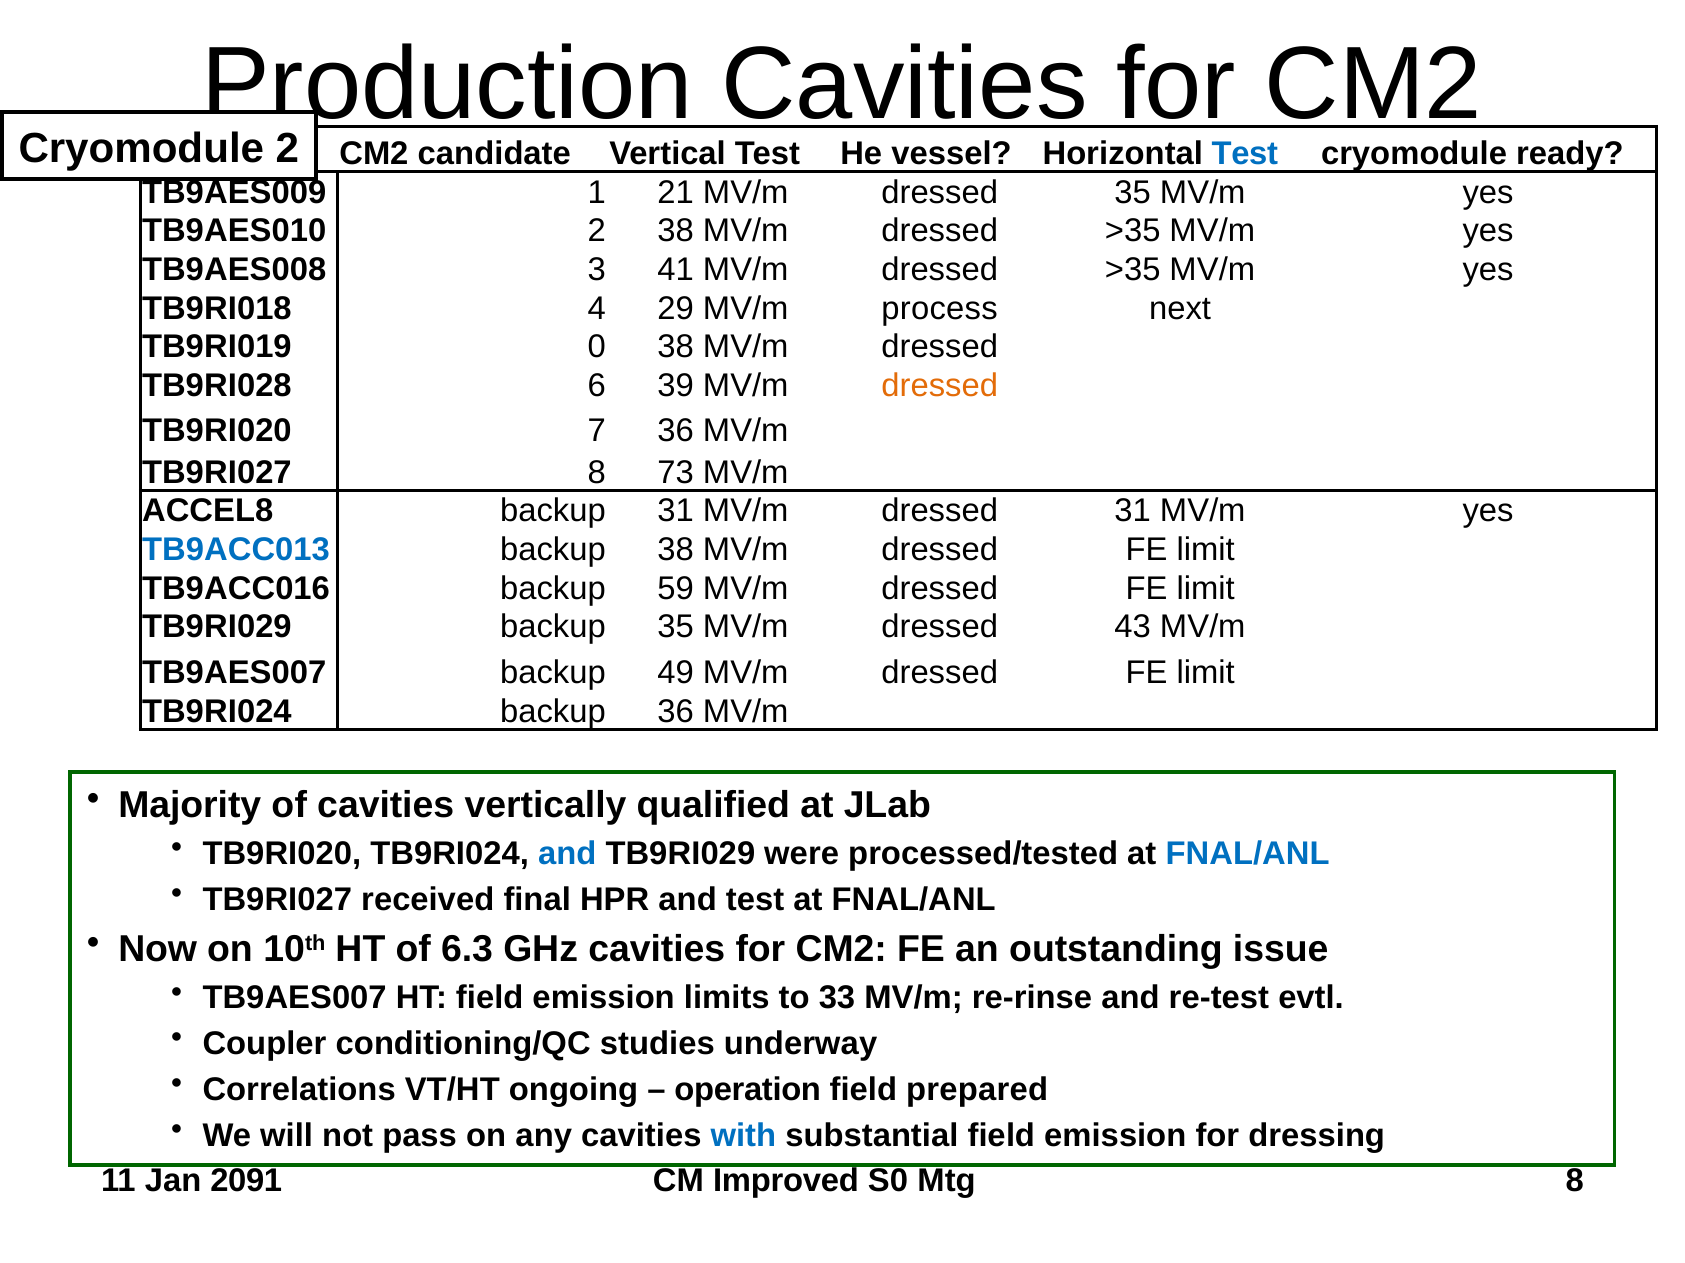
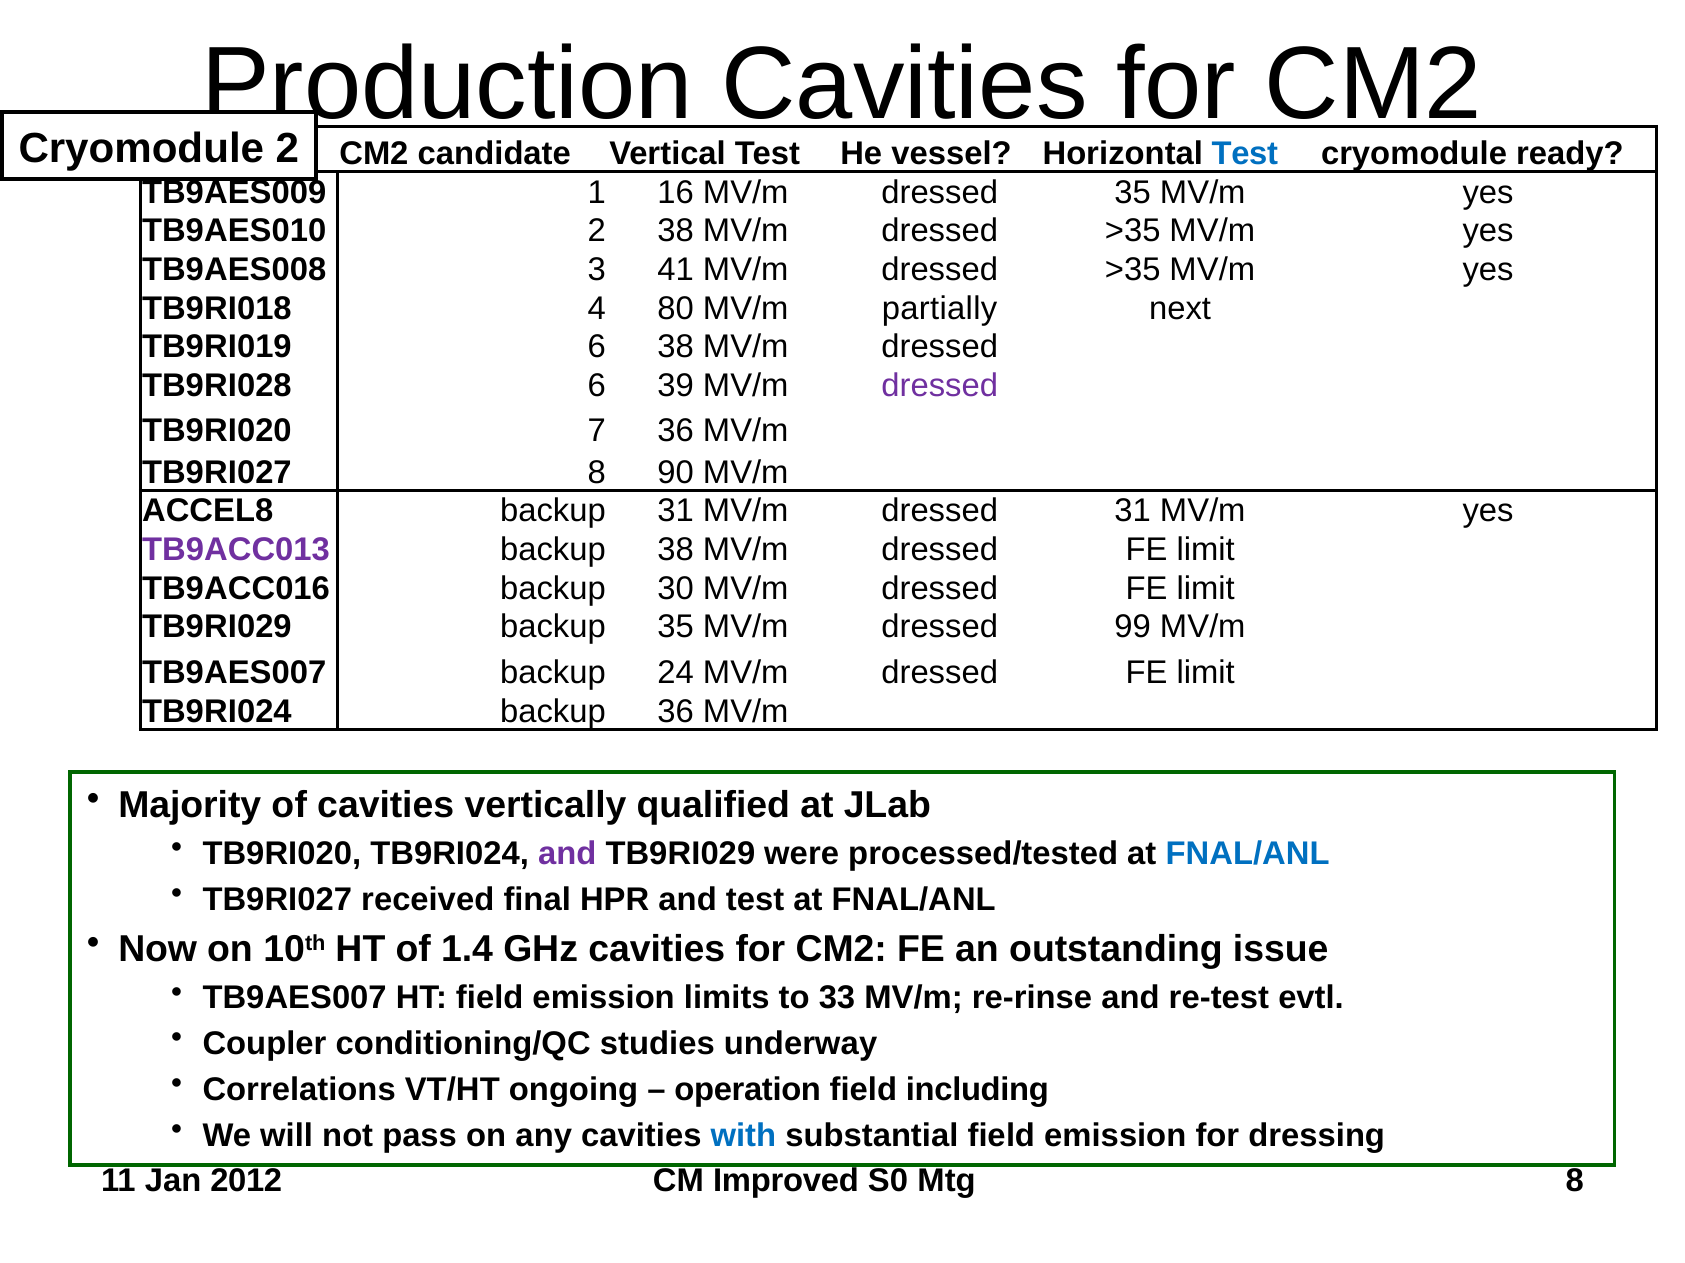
21: 21 -> 16
29: 29 -> 80
process: process -> partially
TB9RI019 0: 0 -> 6
dressed at (940, 386) colour: orange -> purple
73: 73 -> 90
TB9ACC013 colour: blue -> purple
59: 59 -> 30
43: 43 -> 99
49: 49 -> 24
and at (567, 854) colour: blue -> purple
6.3: 6.3 -> 1.4
prepared: prepared -> including
2091: 2091 -> 2012
